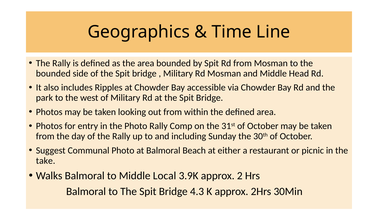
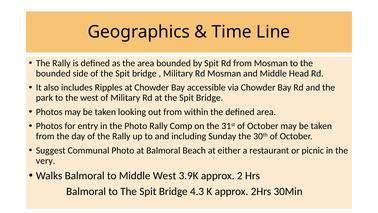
take: take -> very
Middle Local: Local -> West
